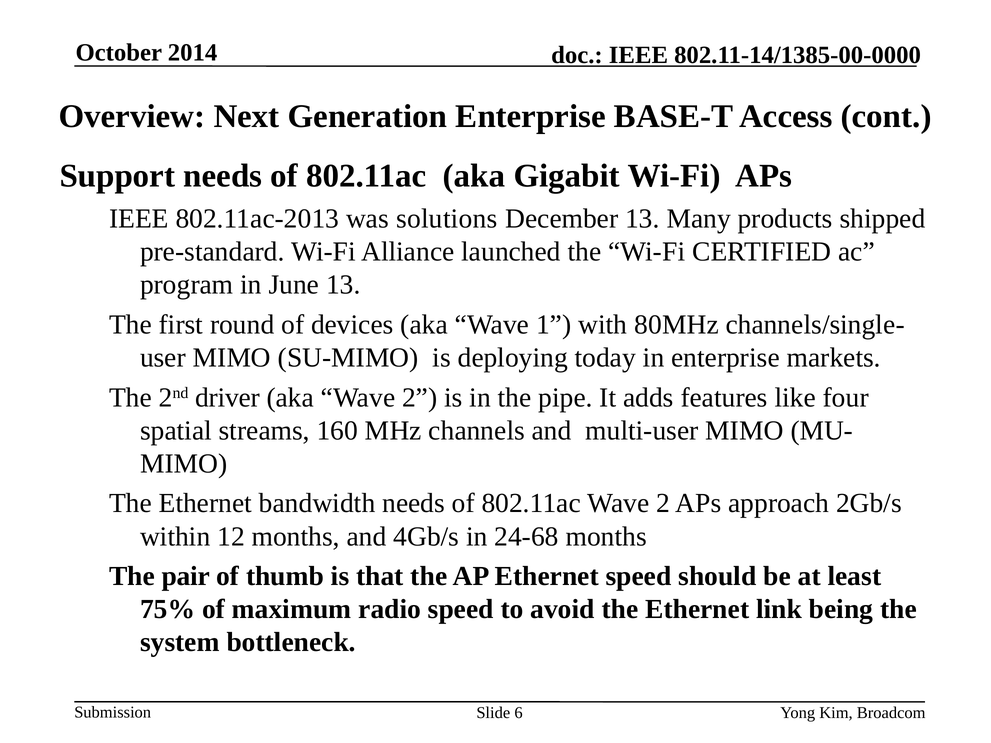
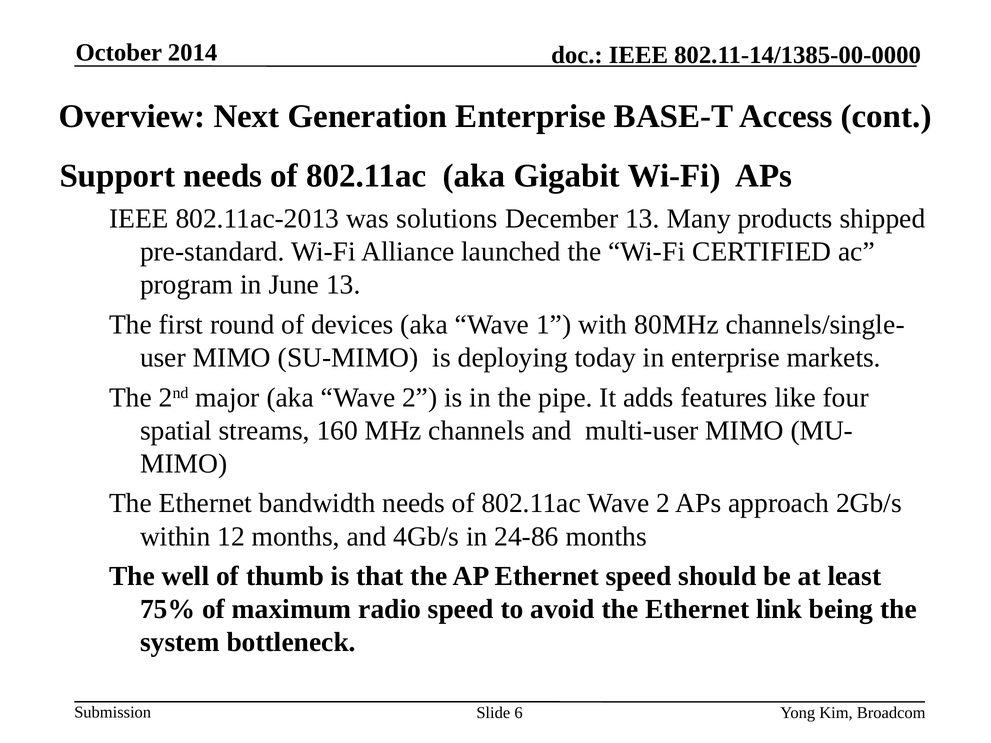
driver: driver -> major
24-68: 24-68 -> 24-86
pair: pair -> well
